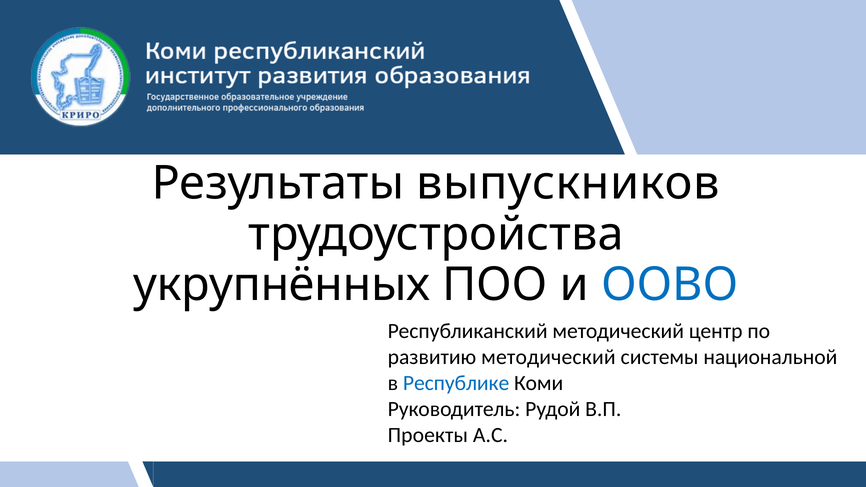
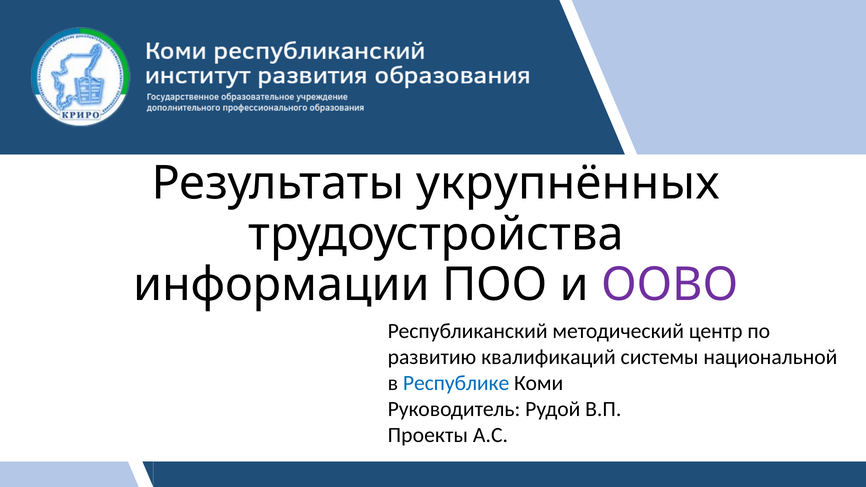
выпускников: выпускников -> укрупнённых
укрупнённых: укрупнённых -> информации
ООВО colour: blue -> purple
развитию методический: методический -> квалификаций
